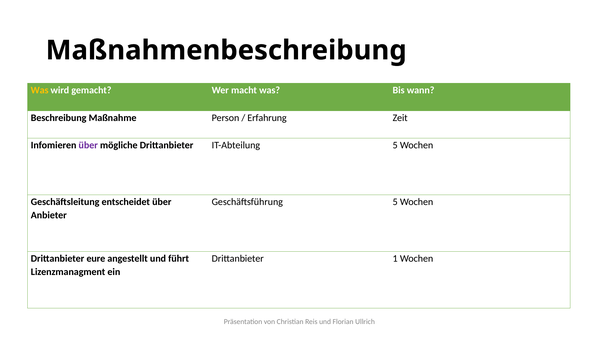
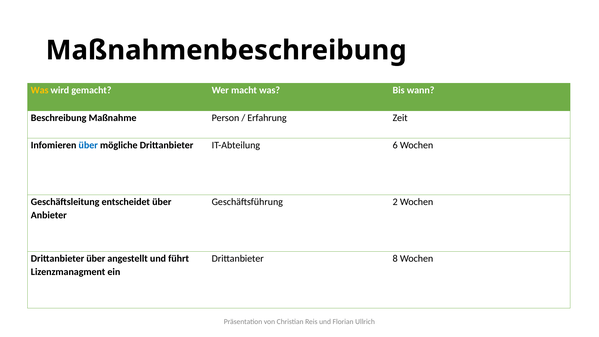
über at (88, 145) colour: purple -> blue
IT-Abteilung 5: 5 -> 6
Geschäftsführung 5: 5 -> 2
Drittanbieter eure: eure -> über
1: 1 -> 8
